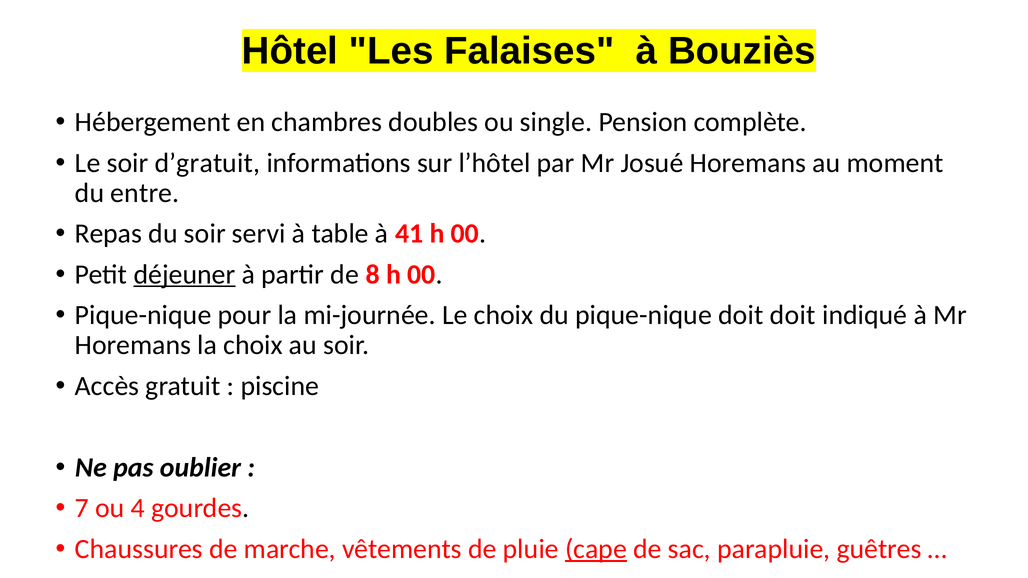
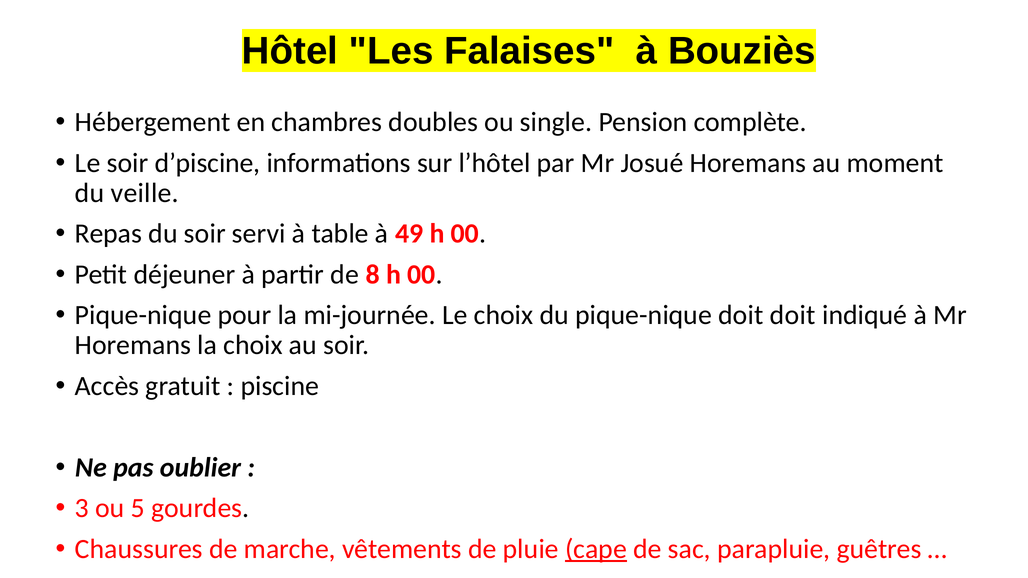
d’gratuit: d’gratuit -> d’piscine
entre: entre -> veille
41: 41 -> 49
déjeuner underline: present -> none
7: 7 -> 3
4: 4 -> 5
